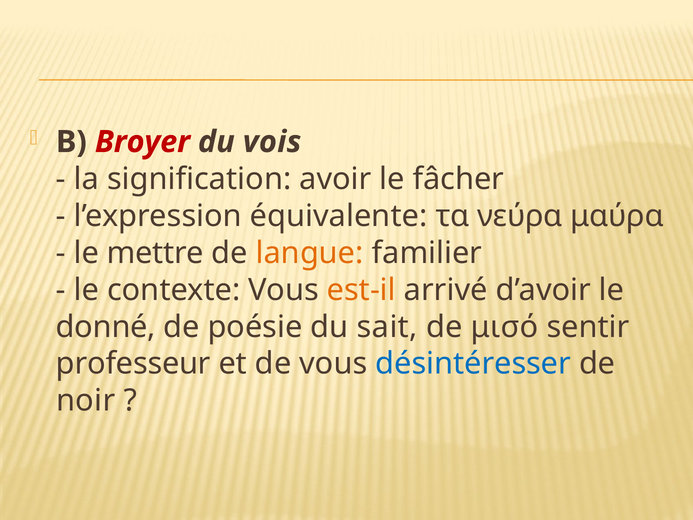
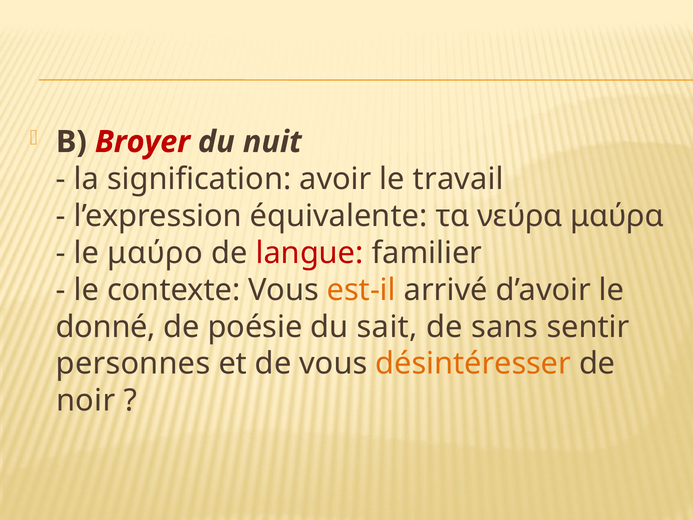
vois: vois -> nuit
fâcher: fâcher -> travail
mettre: mettre -> μαύρο
langue colour: orange -> red
μισό: μισό -> sans
professeur: professeur -> personnes
désintéresser colour: blue -> orange
